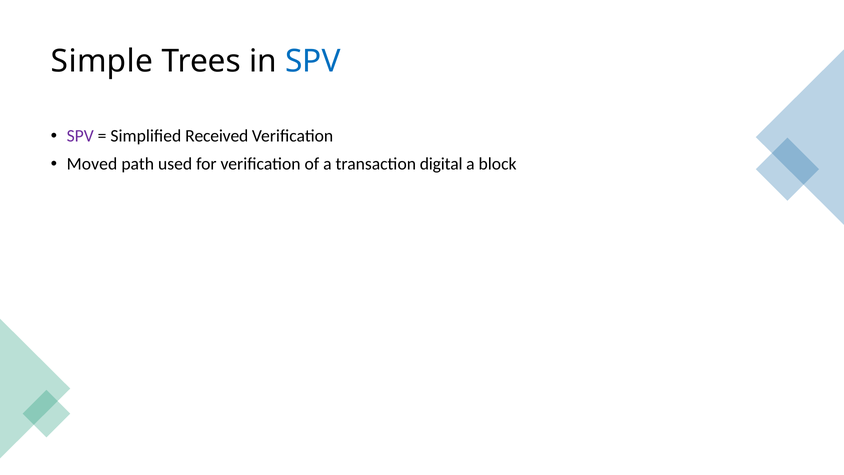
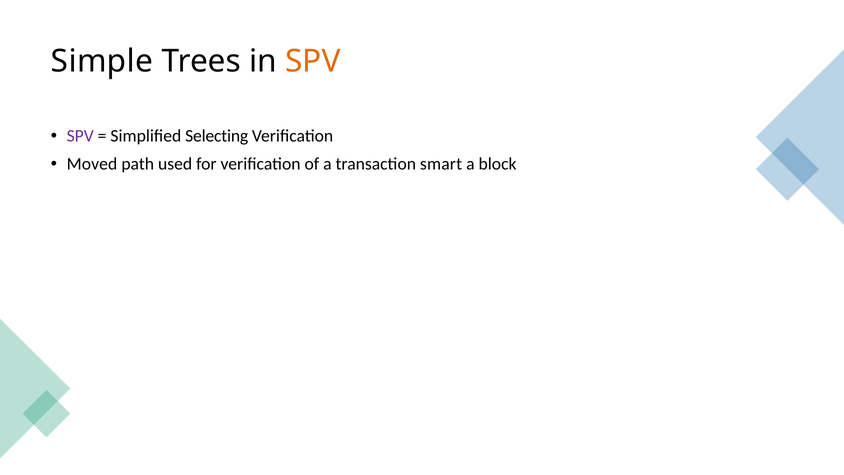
SPV at (313, 61) colour: blue -> orange
Received: Received -> Selecting
digital: digital -> smart
